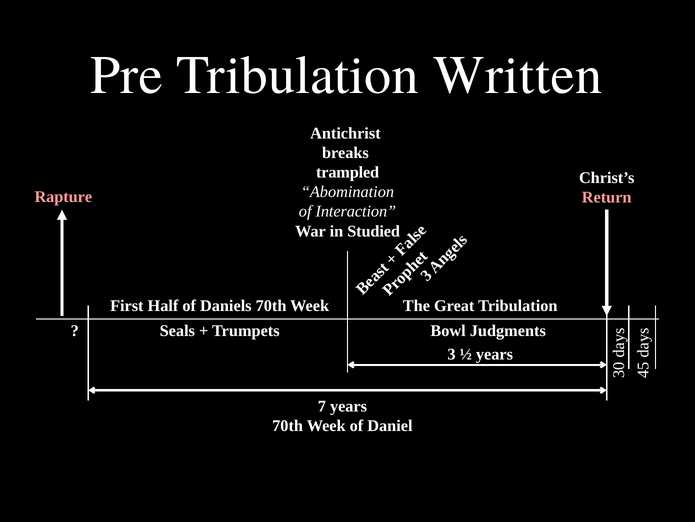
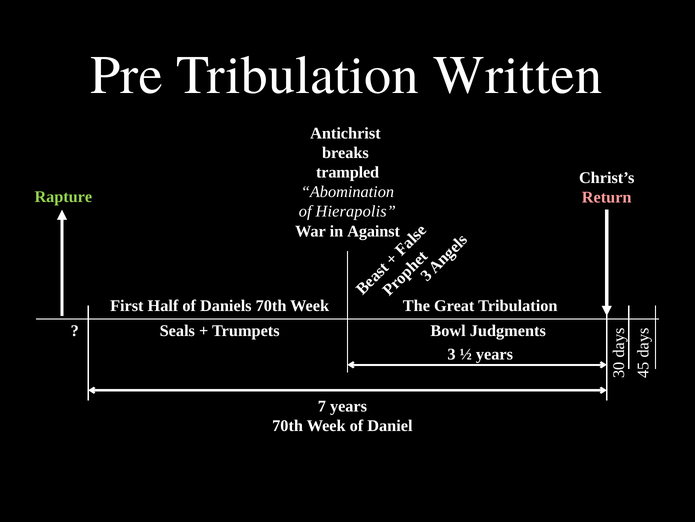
Rapture colour: pink -> light green
Interaction: Interaction -> Hierapolis
Studied: Studied -> Against
